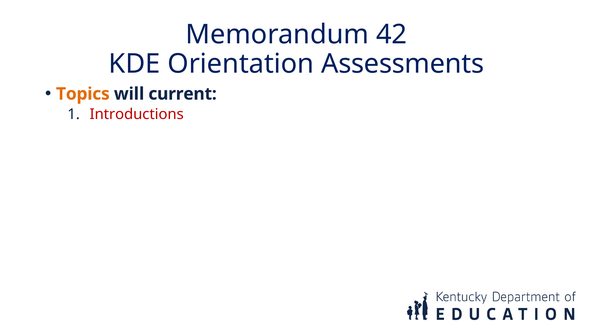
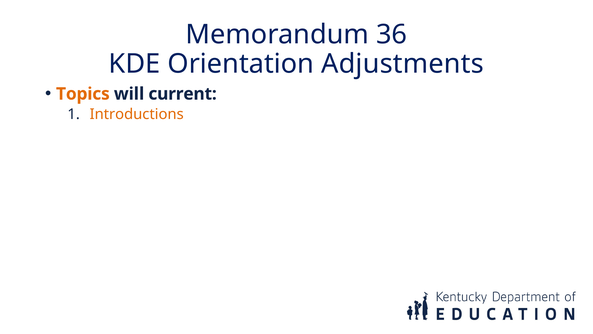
42: 42 -> 36
Assessments: Assessments -> Adjustments
Introductions colour: red -> orange
